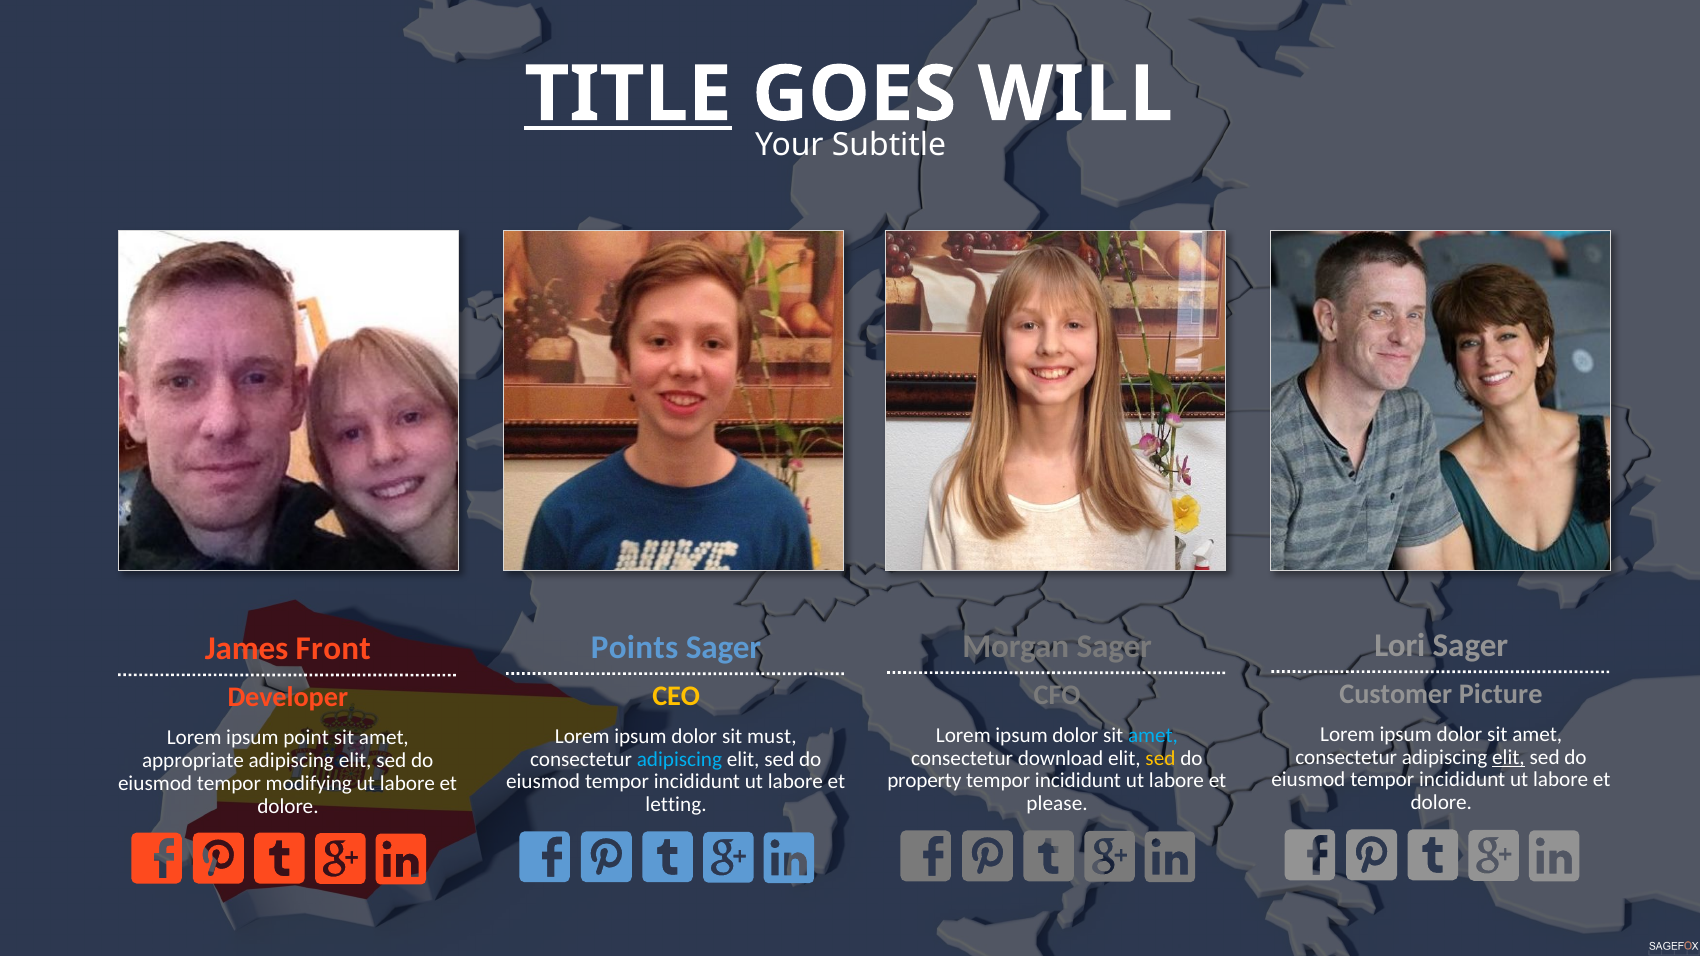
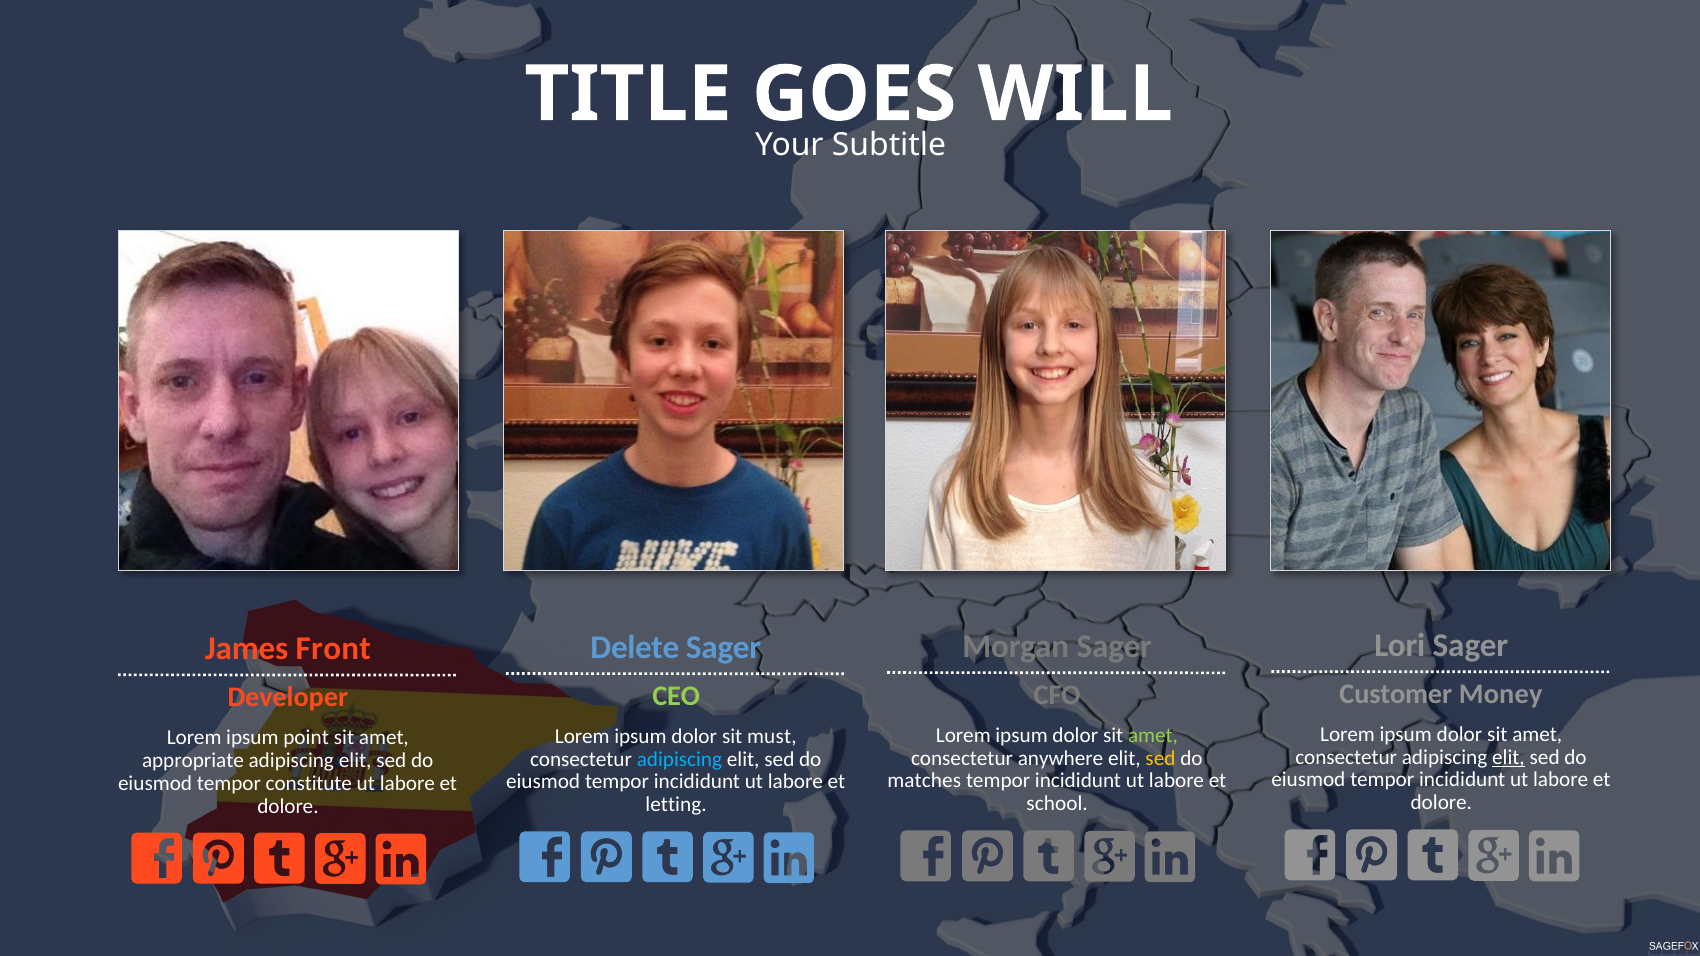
TITLE underline: present -> none
Points: Points -> Delete
Picture: Picture -> Money
CEO colour: yellow -> light green
amet at (1153, 735) colour: light blue -> light green
download: download -> anywhere
property: property -> matches
modifying: modifying -> constitute
please: please -> school
